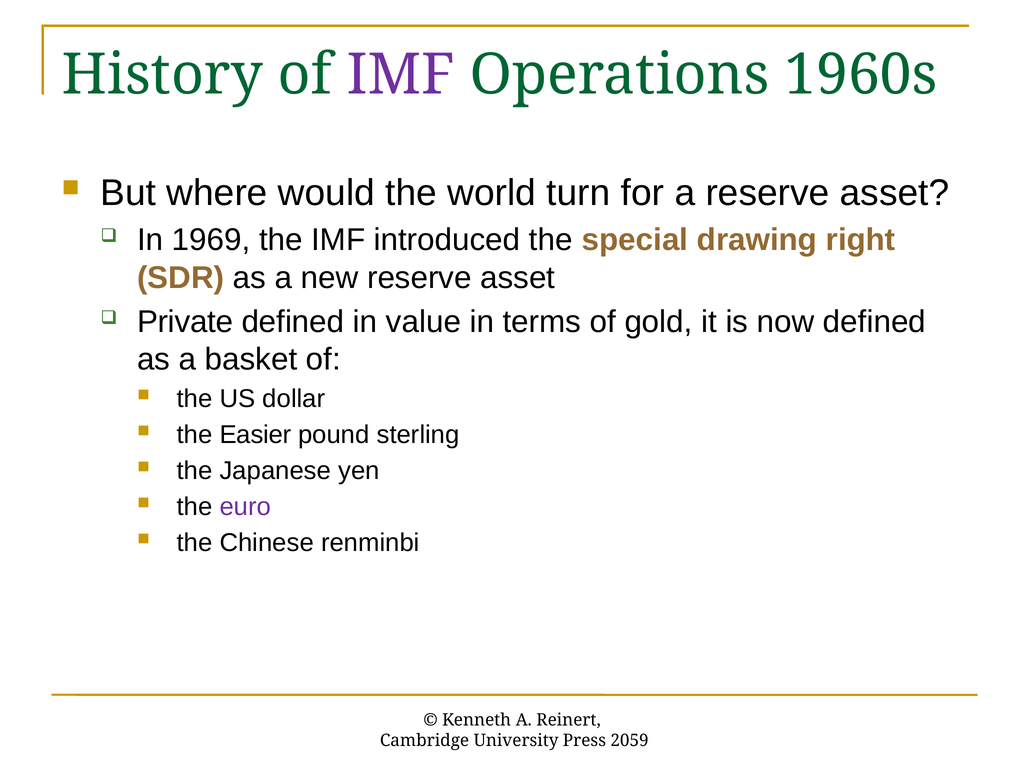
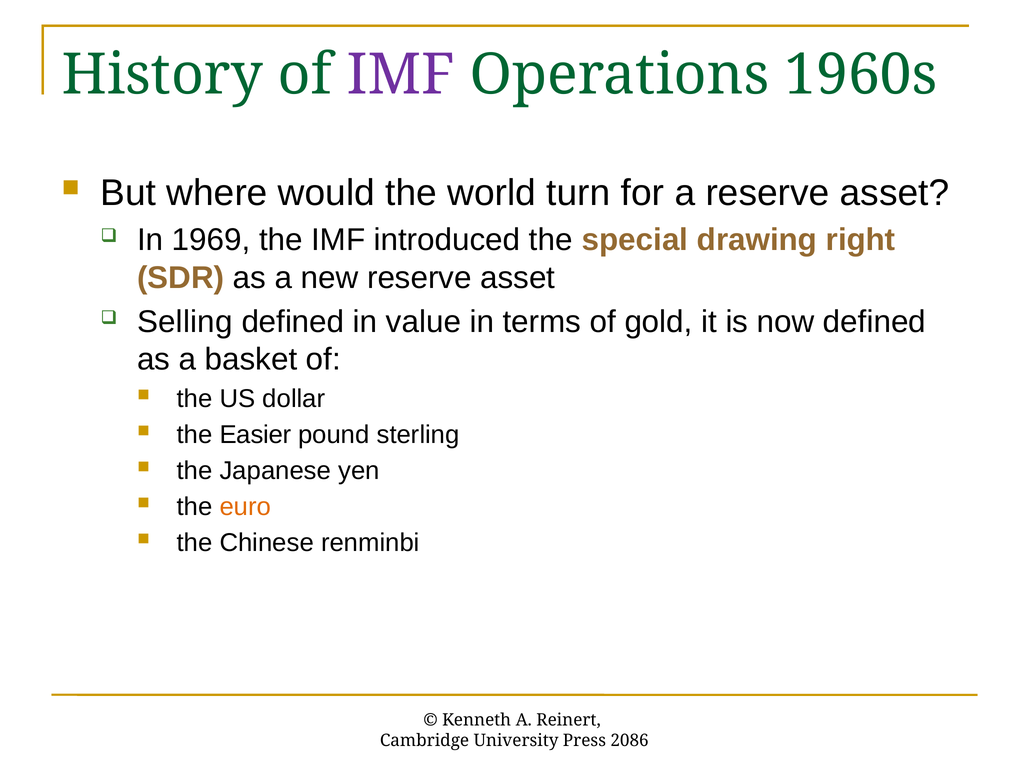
Private: Private -> Selling
euro colour: purple -> orange
2059: 2059 -> 2086
